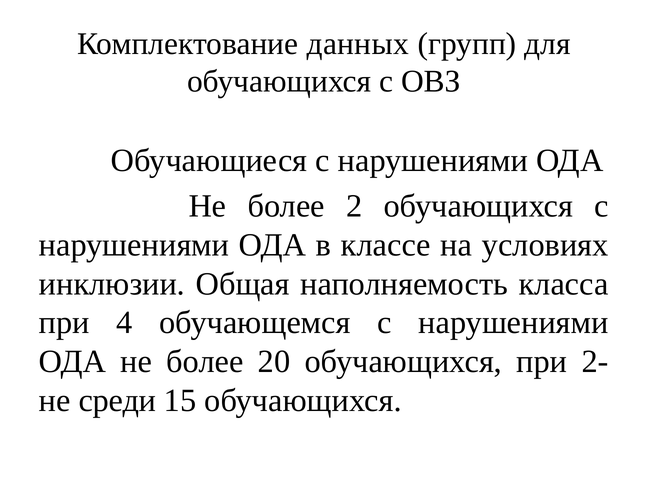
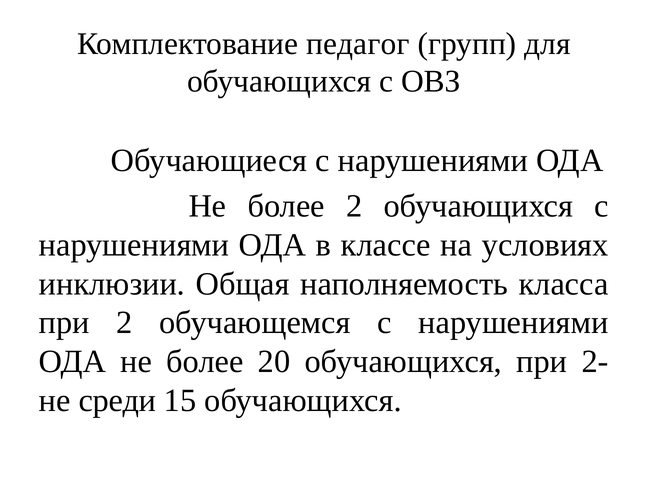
данных: данных -> педагог
при 4: 4 -> 2
